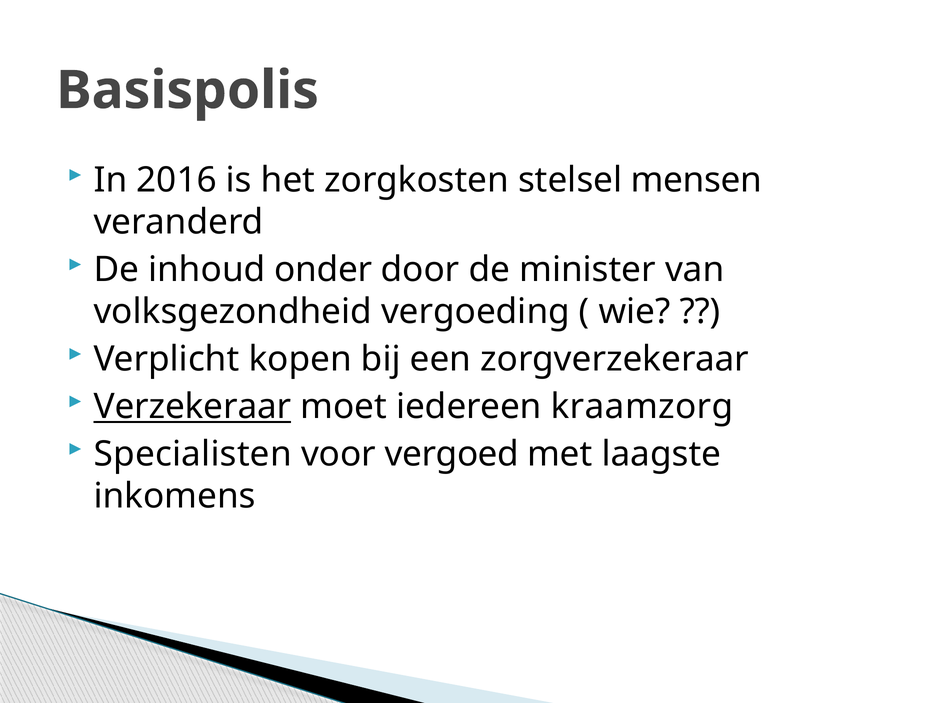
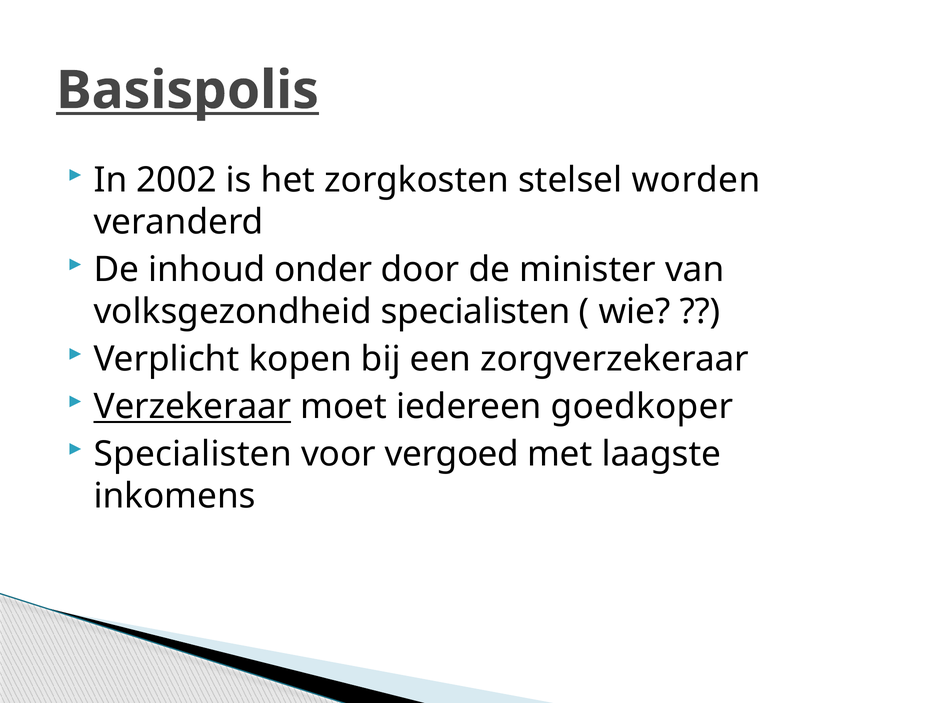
Basispolis underline: none -> present
2016: 2016 -> 2002
mensen: mensen -> worden
volksgezondheid vergoeding: vergoeding -> specialisten
kraamzorg: kraamzorg -> goedkoper
